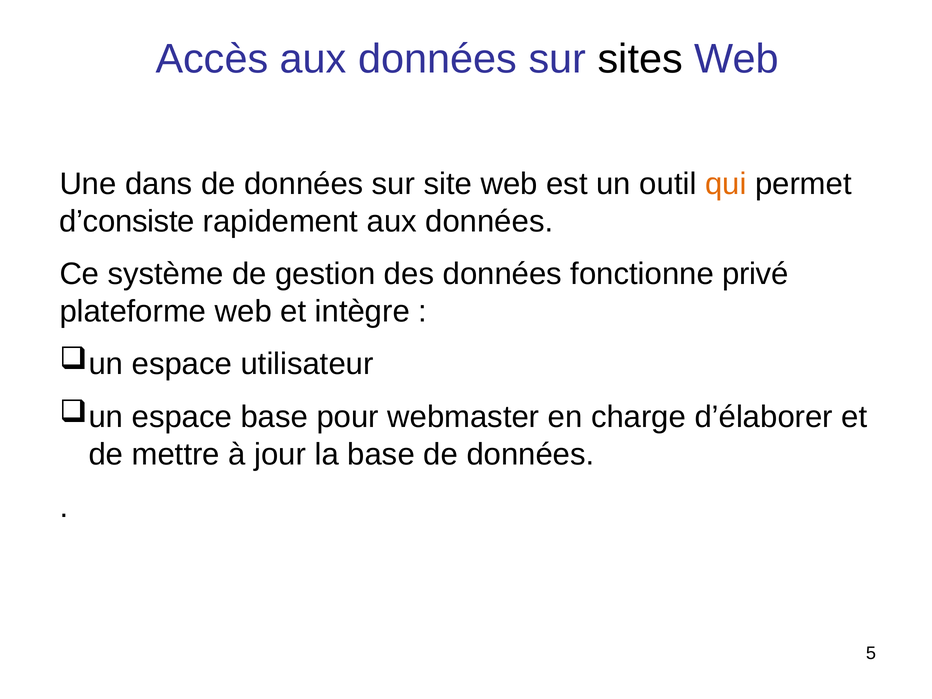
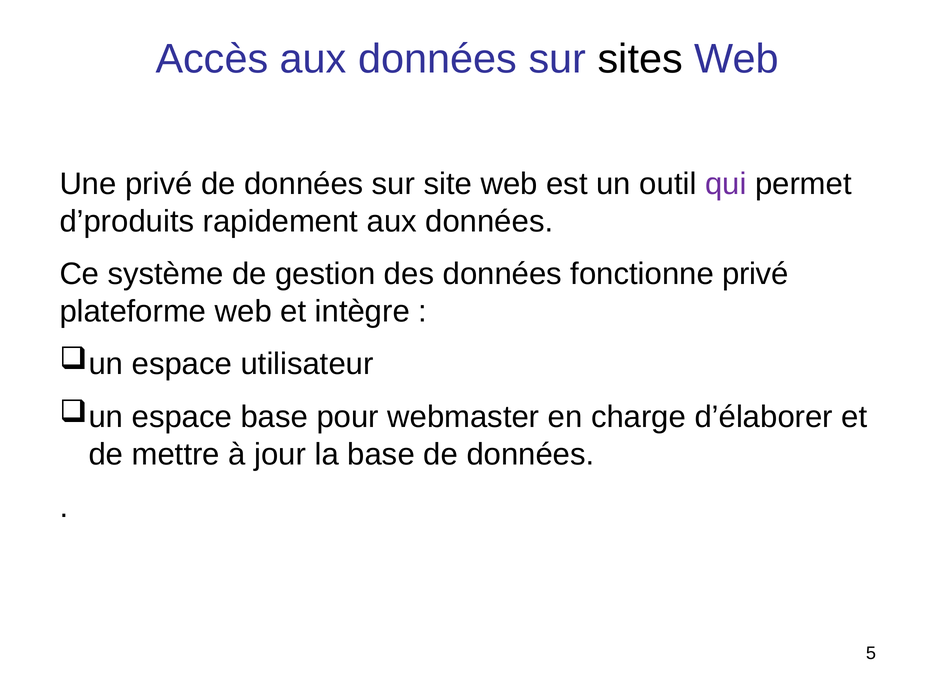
Une dans: dans -> privé
qui colour: orange -> purple
d’consiste: d’consiste -> d’produits
